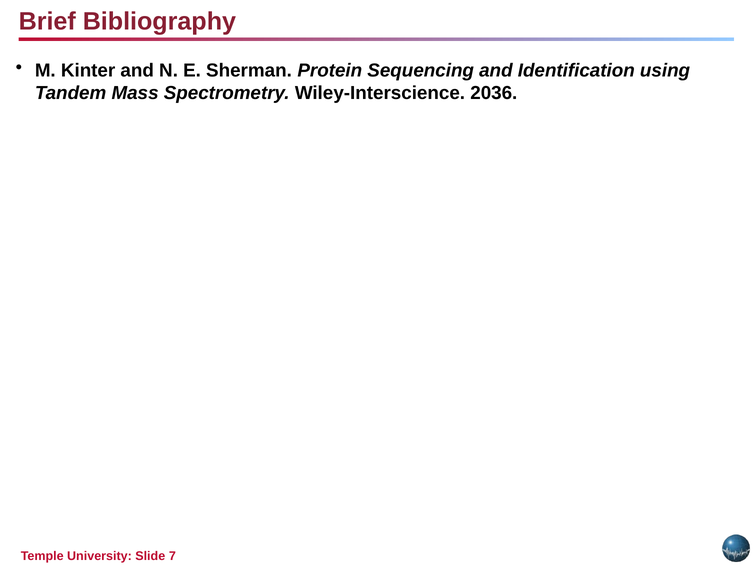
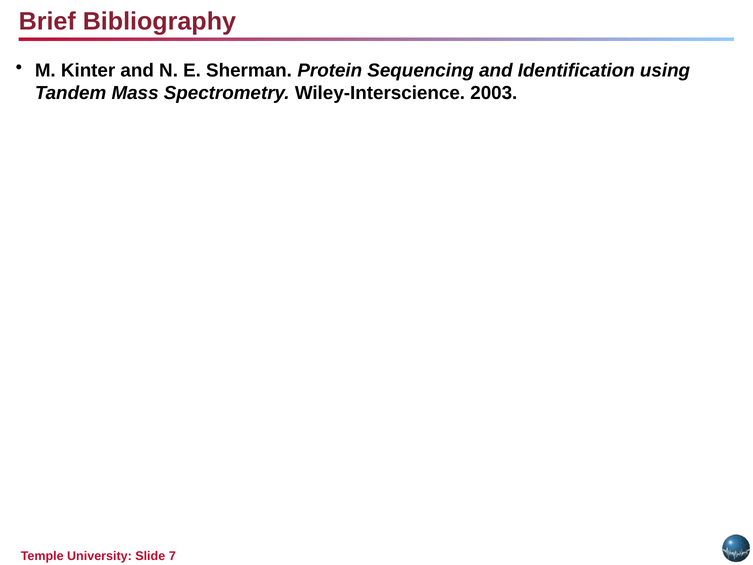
2036: 2036 -> 2003
